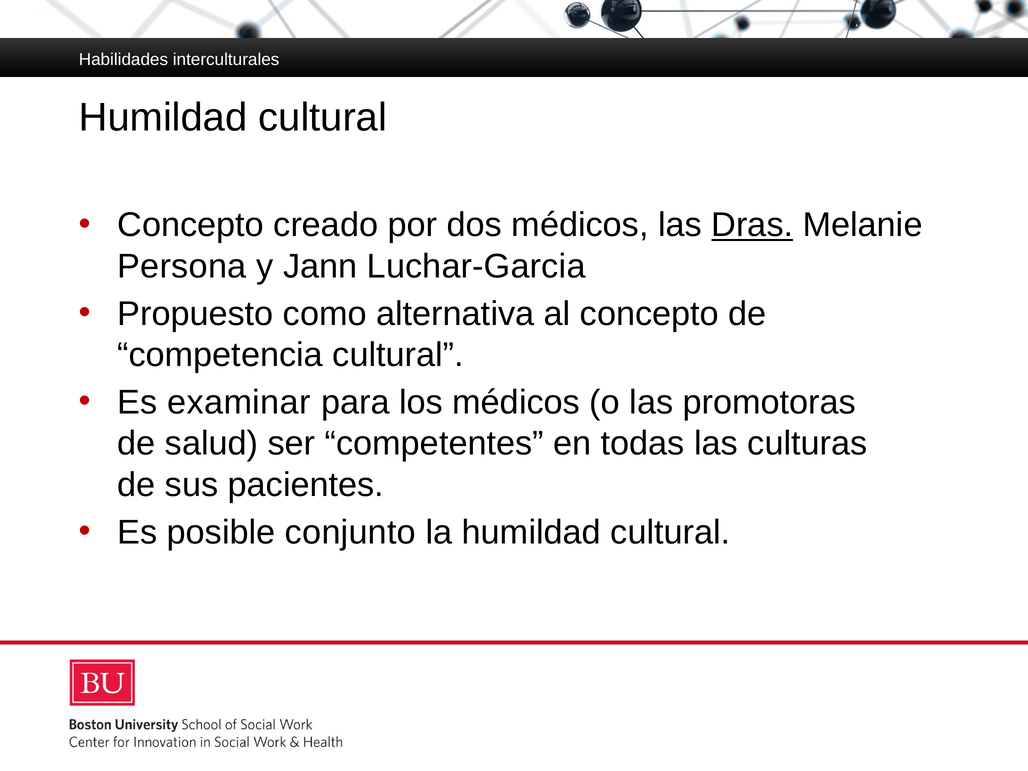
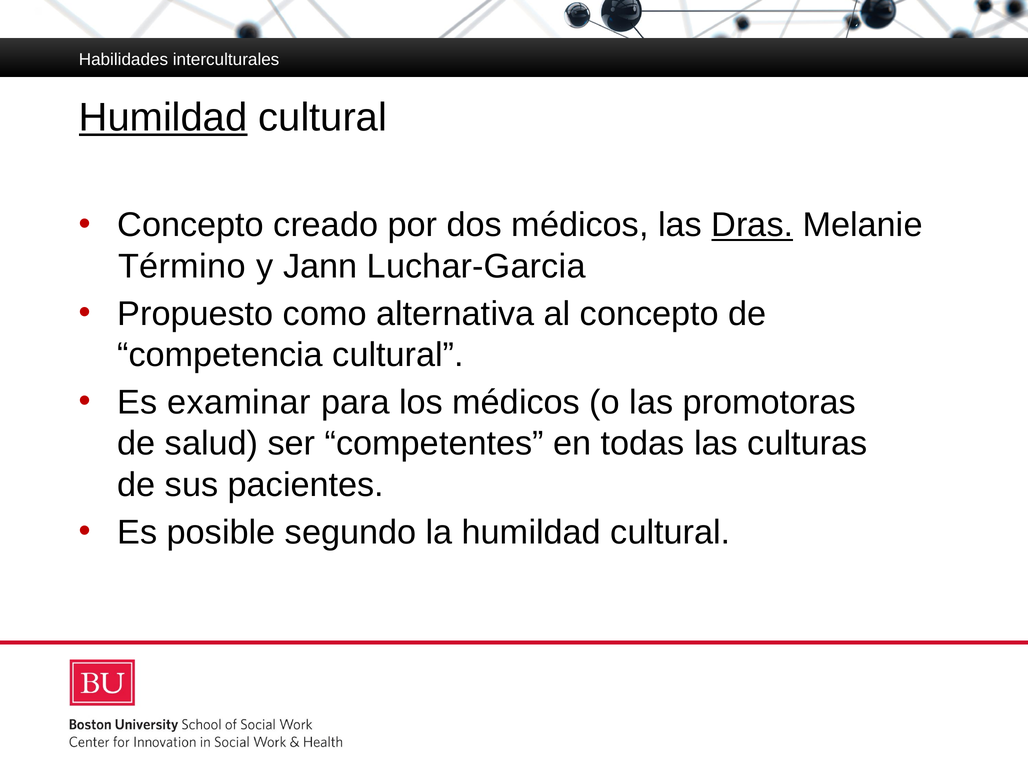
Humildad at (163, 118) underline: none -> present
Persona: Persona -> Término
conjunto: conjunto -> segundo
